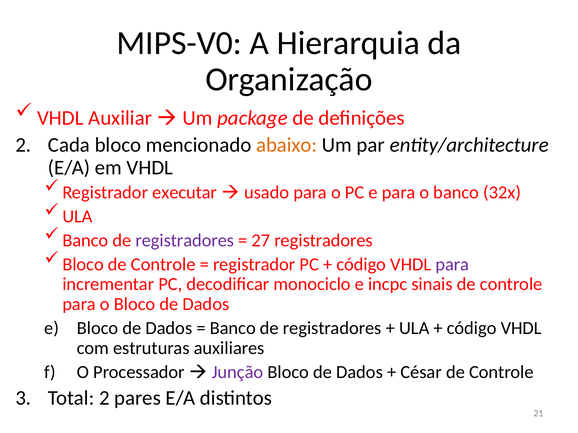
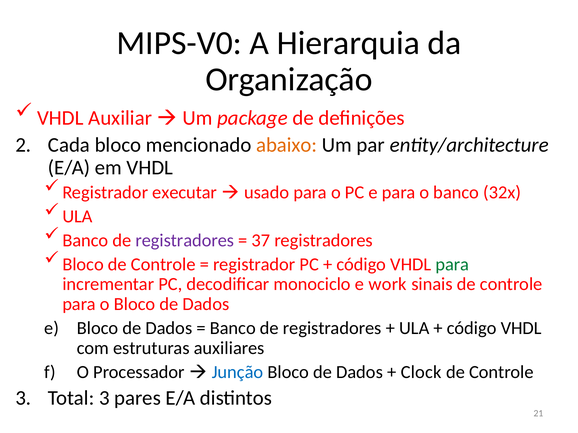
27: 27 -> 37
para at (452, 265) colour: purple -> green
incpc: incpc -> work
Junção colour: purple -> blue
César: César -> Clock
Total 2: 2 -> 3
